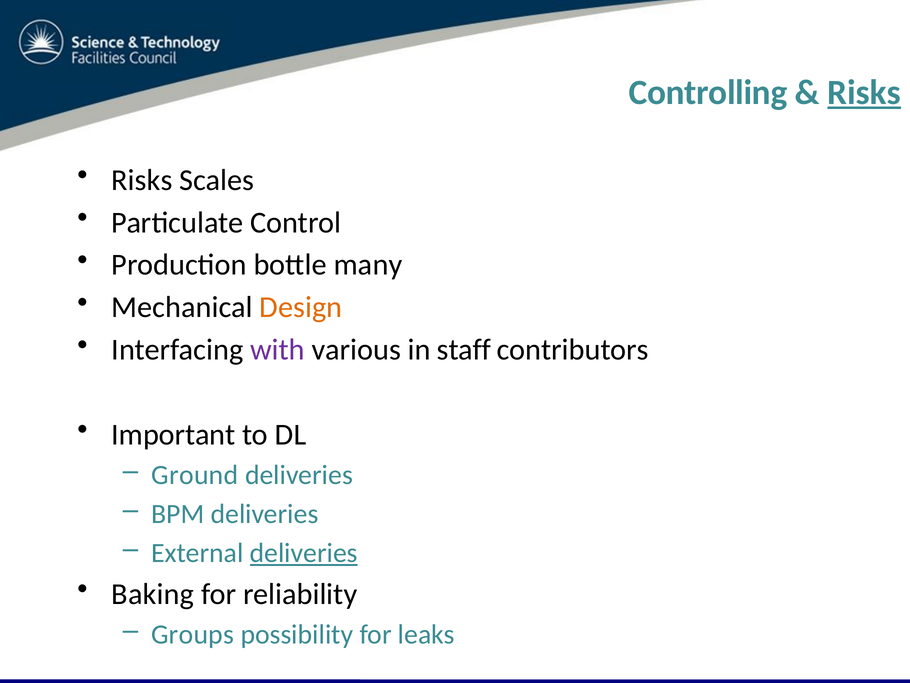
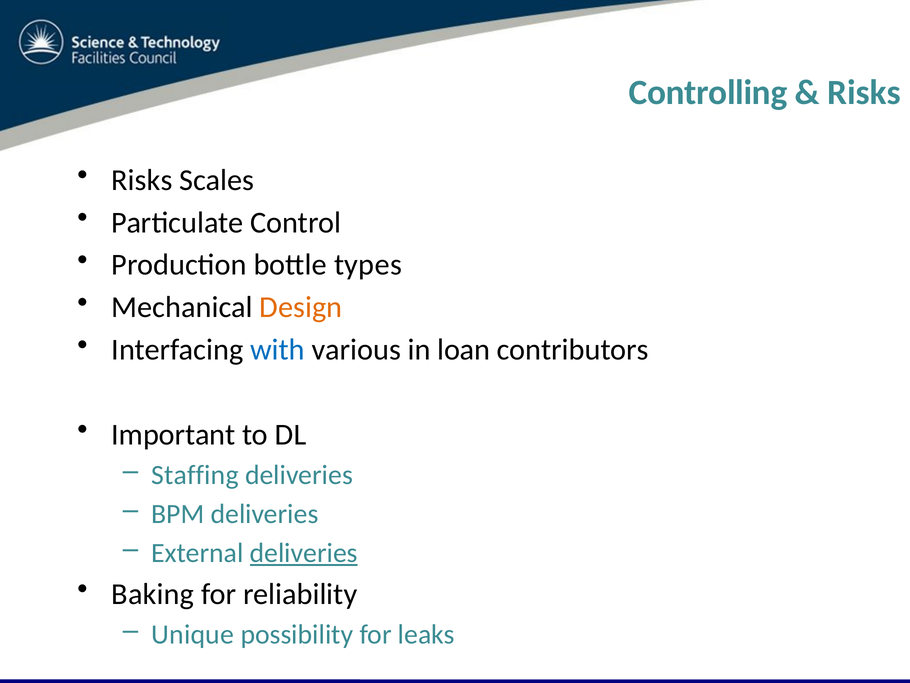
Risks at (864, 93) underline: present -> none
many: many -> types
with colour: purple -> blue
staff: staff -> loan
Ground: Ground -> Staffing
Groups: Groups -> Unique
